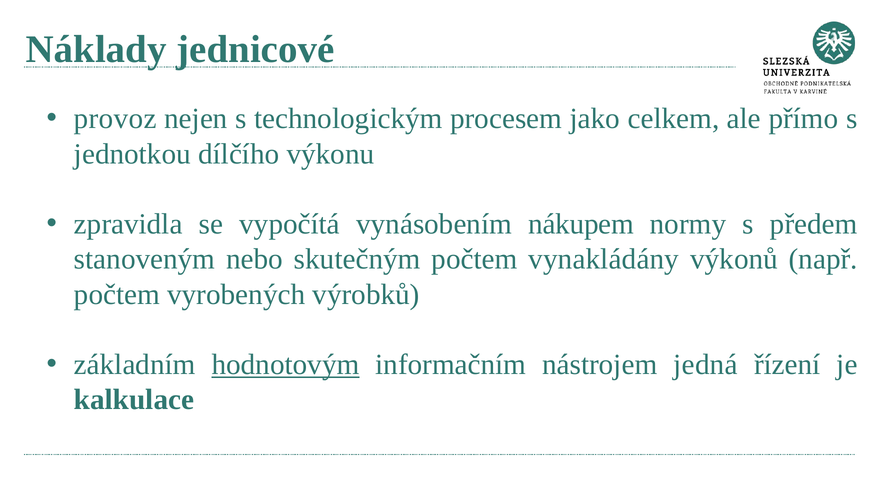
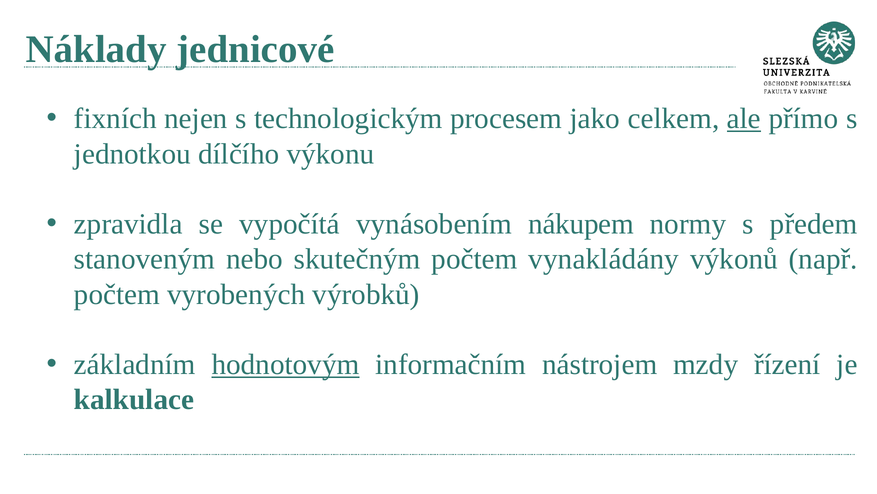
provoz: provoz -> fixních
ale underline: none -> present
jedná: jedná -> mzdy
